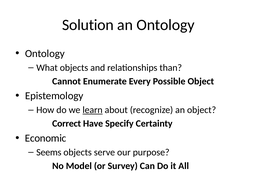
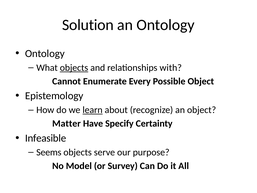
objects at (74, 68) underline: none -> present
than: than -> with
Correct: Correct -> Matter
Economic: Economic -> Infeasible
